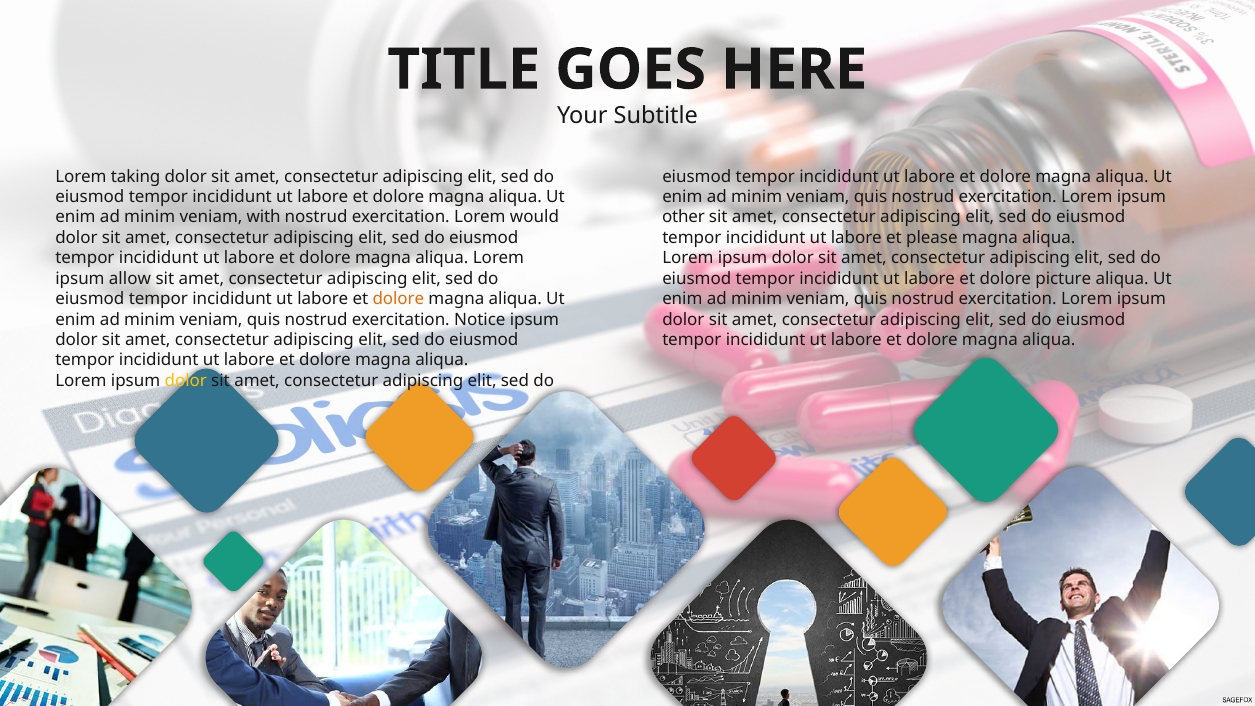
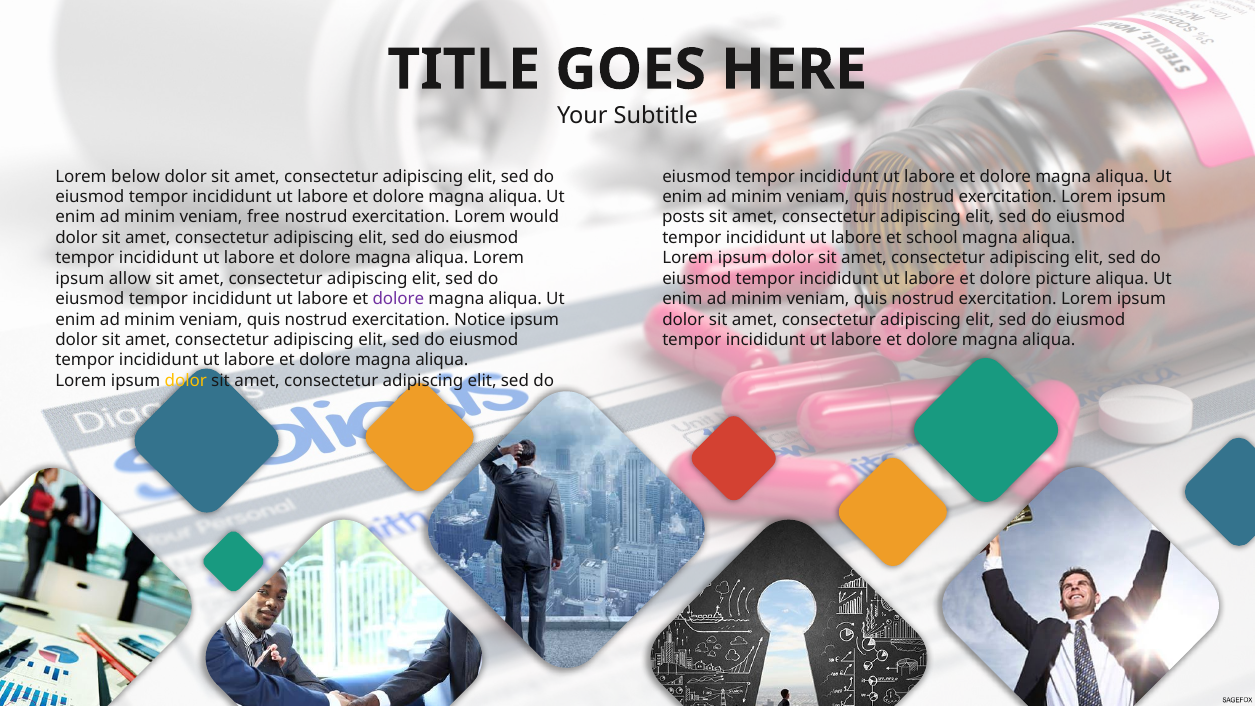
taking: taking -> below
with: with -> free
other: other -> posts
please: please -> school
dolore at (398, 299) colour: orange -> purple
